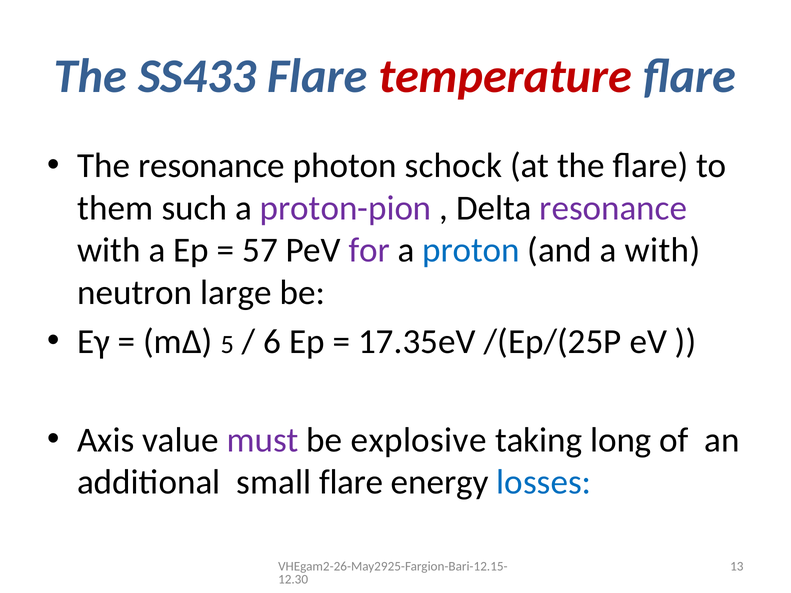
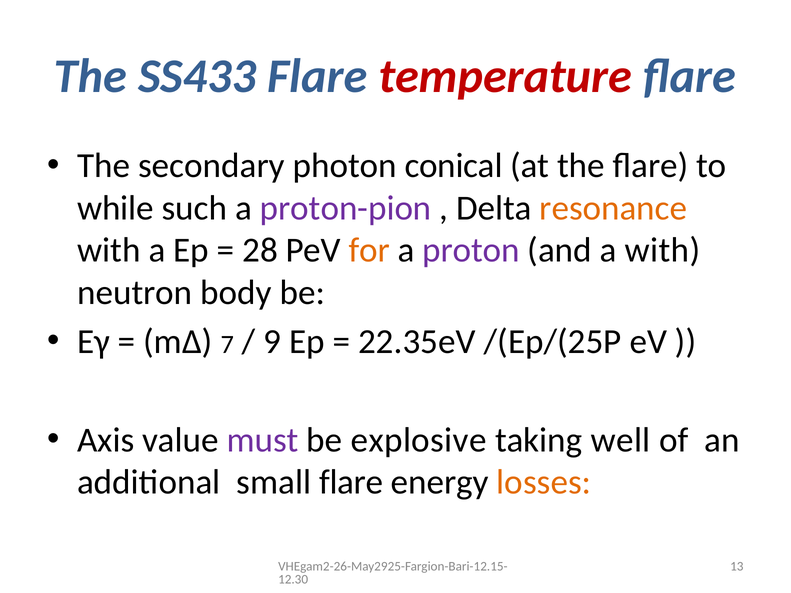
The resonance: resonance -> secondary
schock: schock -> conical
them: them -> while
resonance at (613, 208) colour: purple -> orange
57: 57 -> 28
for colour: purple -> orange
proton colour: blue -> purple
large: large -> body
5: 5 -> 7
6: 6 -> 9
17.35eV: 17.35eV -> 22.35eV
long: long -> well
losses colour: blue -> orange
